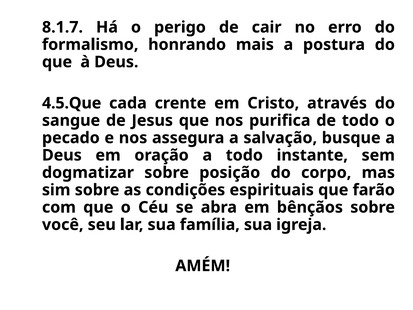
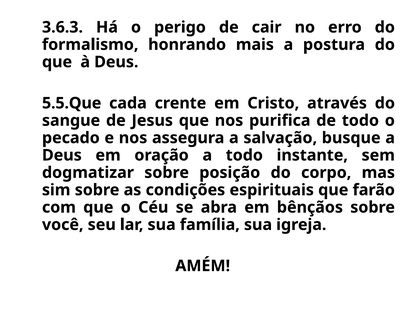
8.1.7: 8.1.7 -> 3.6.3
4.5.Que: 4.5.Que -> 5.5.Que
